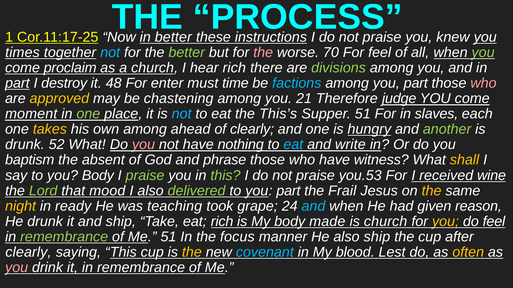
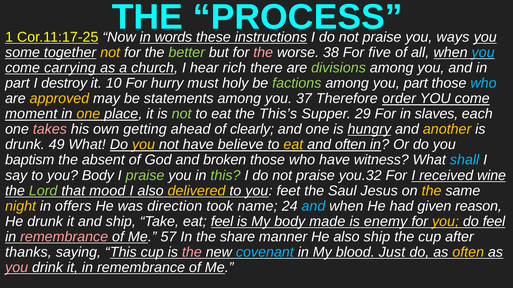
better at (173, 37): better -> words
knew: knew -> ways
times: times -> some
not at (110, 53) colour: light blue -> yellow
70: 70 -> 38
For feel: feel -> five
you at (483, 53) colour: light green -> light blue
proclaim: proclaim -> carrying
part at (17, 83) underline: present -> none
48: 48 -> 10
enter: enter -> hurry
time: time -> holy
factions colour: light blue -> light green
who at (484, 83) colour: pink -> light blue
chastening: chastening -> statements
21: 21 -> 37
judge: judge -> order
one at (88, 114) colour: light green -> yellow
not at (182, 114) colour: light blue -> light green
Supper 51: 51 -> 29
takes colour: yellow -> pink
own among: among -> getting
another colour: light green -> yellow
52: 52 -> 49
you at (144, 145) colour: pink -> yellow
nothing: nothing -> believe
eat at (293, 145) colour: light blue -> yellow
and write: write -> often
phrase: phrase -> broken
shall colour: yellow -> light blue
you.53: you.53 -> you.32
delivered colour: light green -> yellow
to you part: part -> feet
Frail: Frail -> Saul
ready: ready -> offers
teaching: teaching -> direction
grape: grape -> name
eat rich: rich -> feel
is church: church -> enemy
remembrance at (64, 237) colour: light green -> pink
Me 51: 51 -> 57
focus: focus -> share
clearly at (28, 253): clearly -> thanks
the at (192, 253) colour: yellow -> pink
Lest: Lest -> Just
